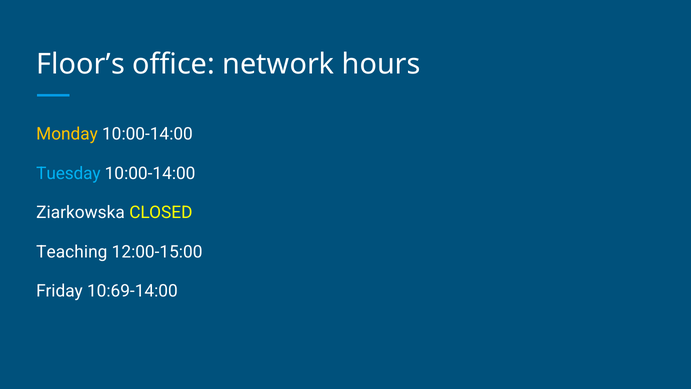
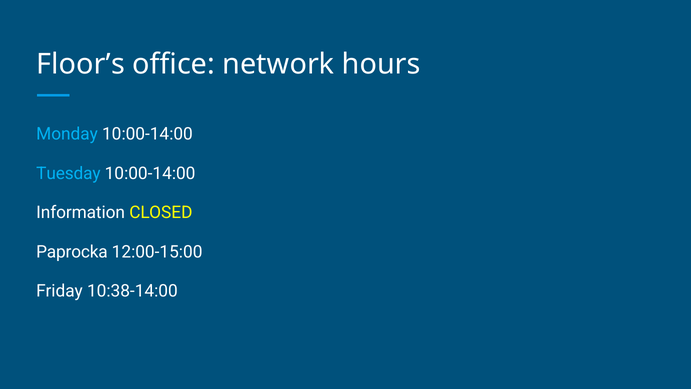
Monday colour: yellow -> light blue
Ziarkowska: Ziarkowska -> Information
Teaching: Teaching -> Paprocka
10:69-14:00: 10:69-14:00 -> 10:38-14:00
